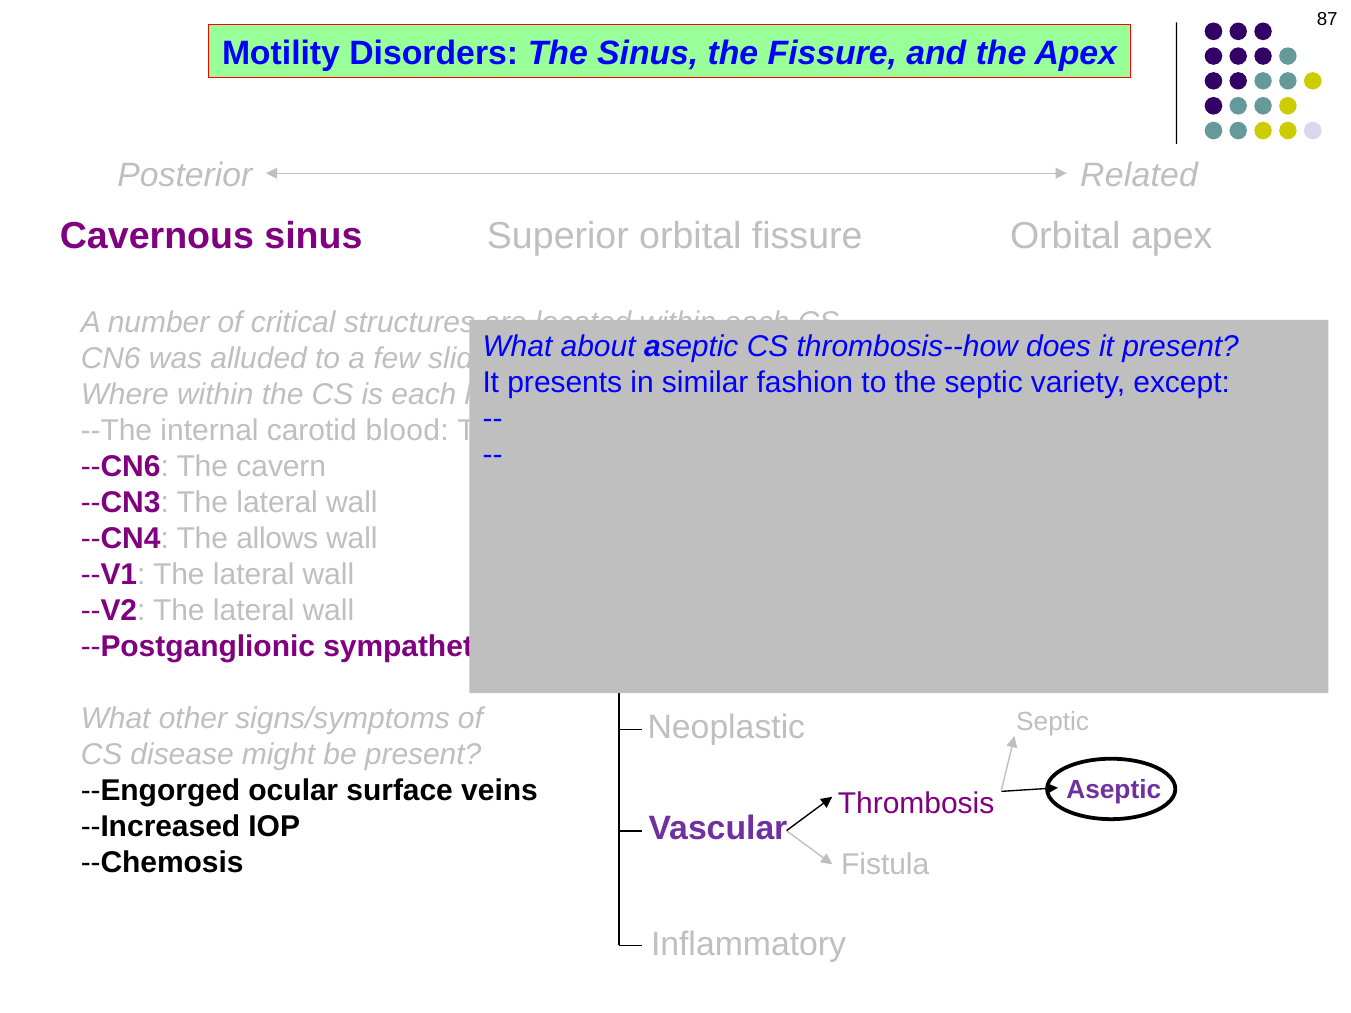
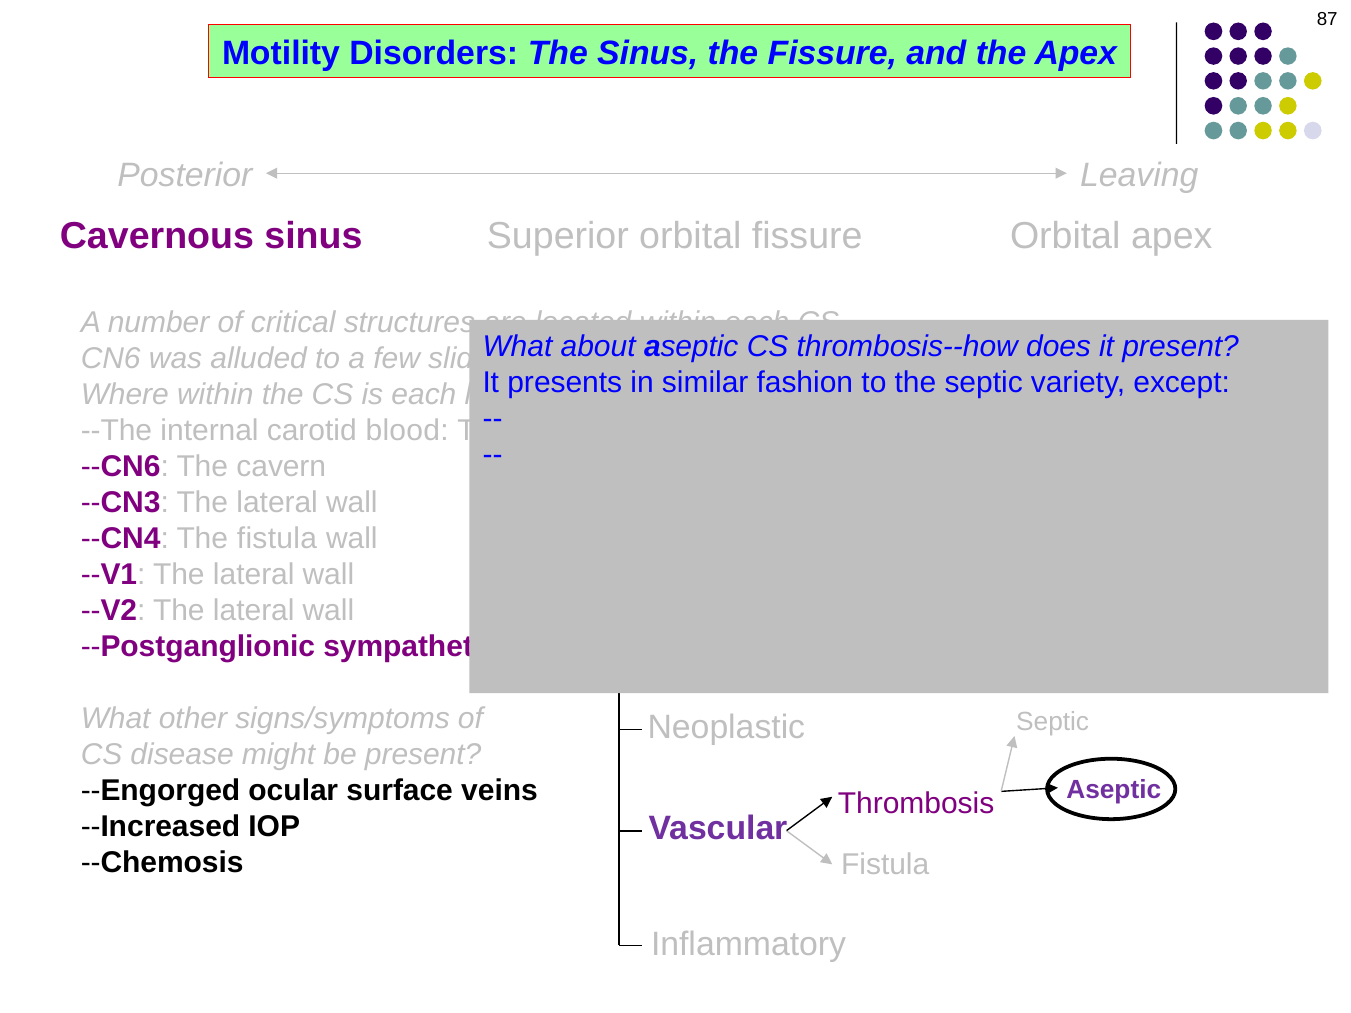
Related: Related -> Leaving
The allows: allows -> fistula
